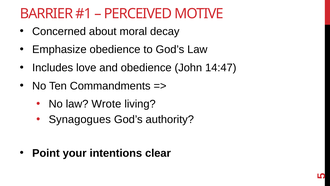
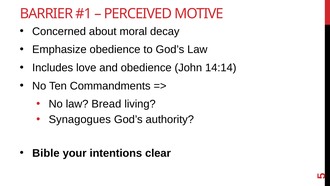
14:47: 14:47 -> 14:14
Wrote: Wrote -> Bread
Point: Point -> Bible
